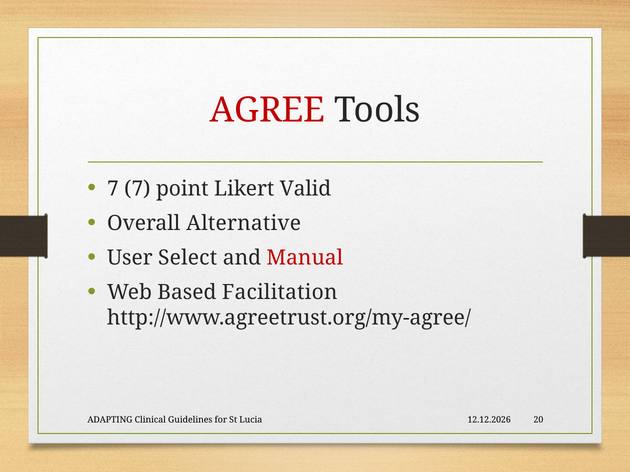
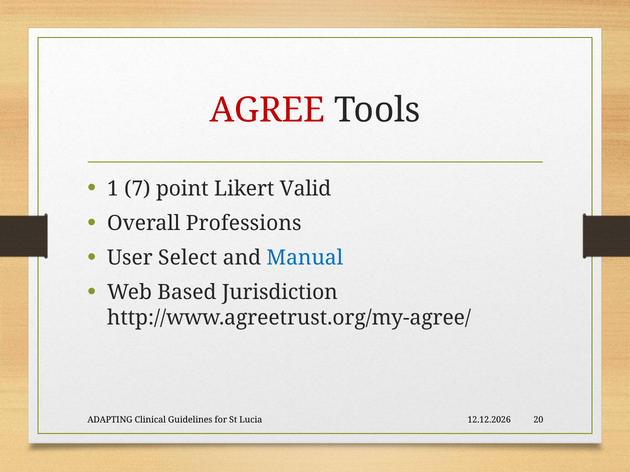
7 at (113, 189): 7 -> 1
Alternative: Alternative -> Professions
Manual colour: red -> blue
Facilitation: Facilitation -> Jurisdiction
